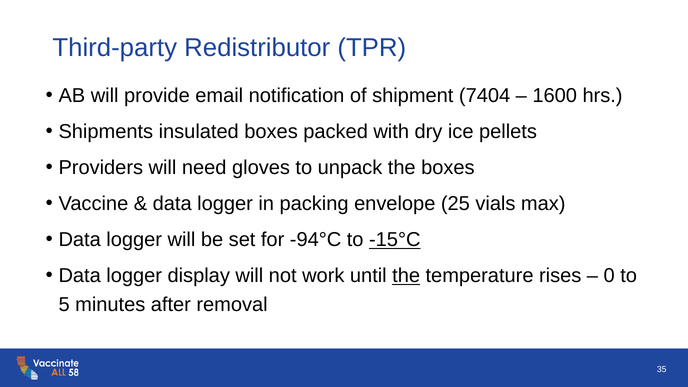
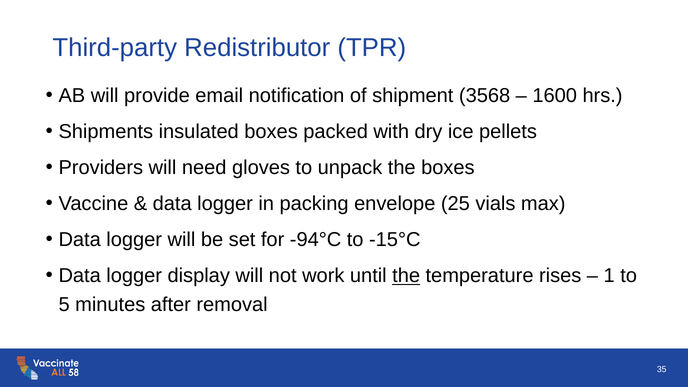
7404: 7404 -> 3568
-15°C underline: present -> none
0: 0 -> 1
